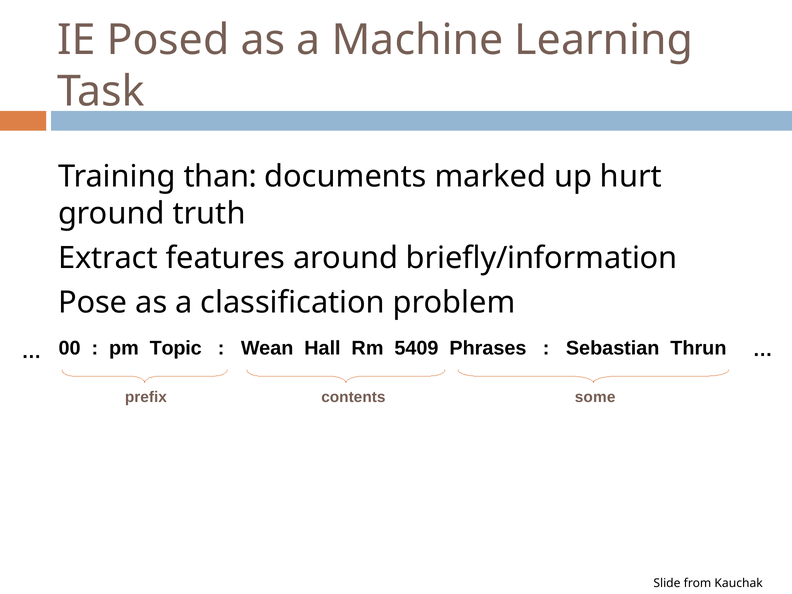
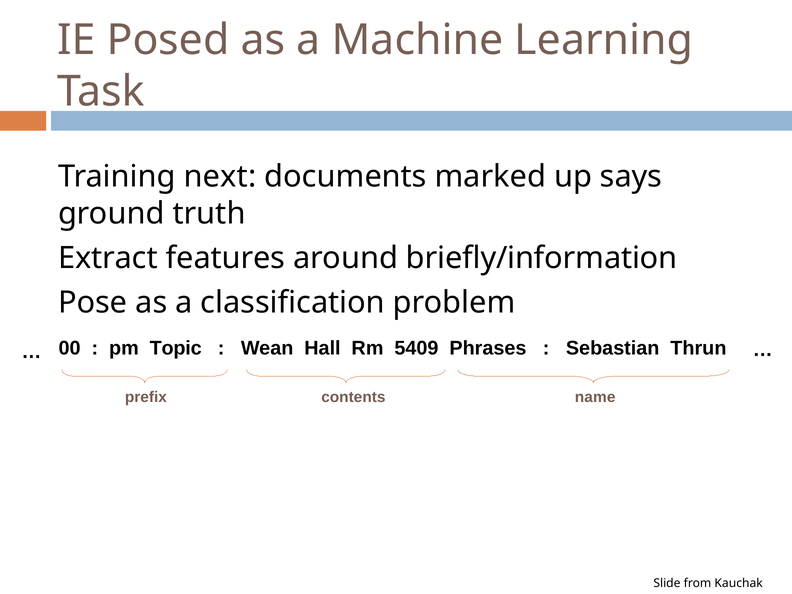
than: than -> next
hurt: hurt -> says
some: some -> name
